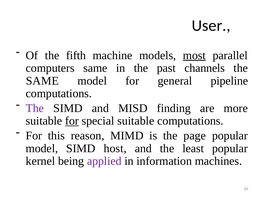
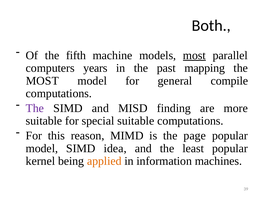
User: User -> Both
computers same: same -> years
channels: channels -> mapping
SAME at (42, 81): SAME -> MOST
pipeline: pipeline -> compile
for at (72, 121) underline: present -> none
host: host -> idea
applied colour: purple -> orange
